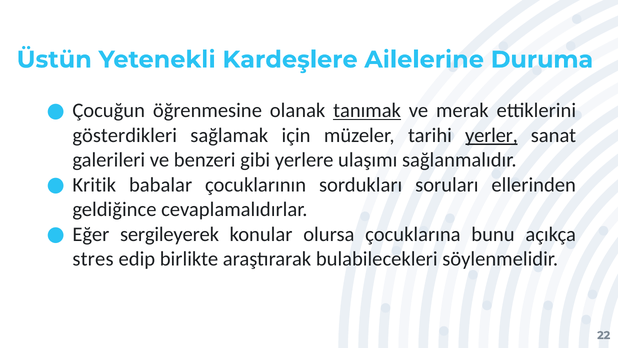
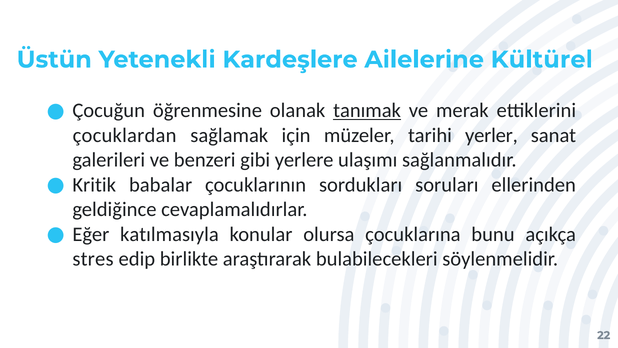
Duruma: Duruma -> Kültürel
gösterdikleri: gösterdikleri -> çocuklardan
yerler underline: present -> none
sergileyerek: sergileyerek -> katılmasıyla
